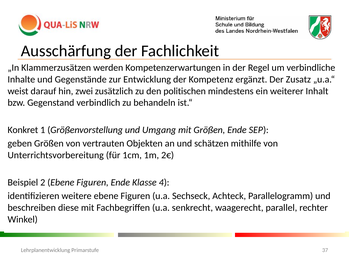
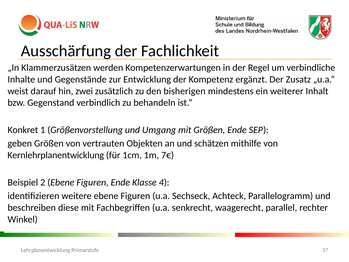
politischen: politischen -> bisherigen
Unterrichtsvorbereitung: Unterrichtsvorbereitung -> Kernlehrplanentwicklung
2€: 2€ -> 7€
